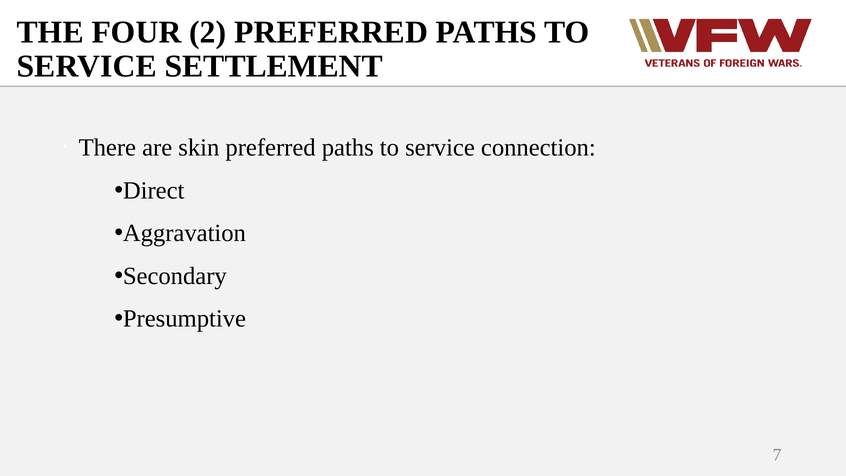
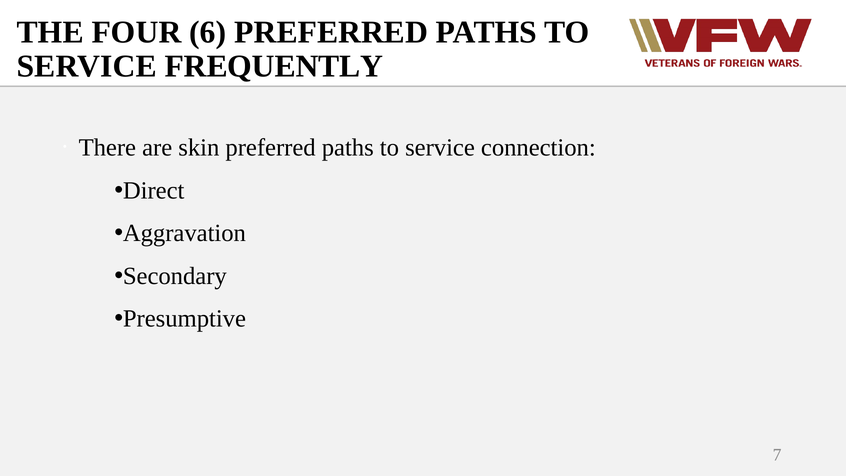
2: 2 -> 6
SETTLEMENT: SETTLEMENT -> FREQUENTLY
